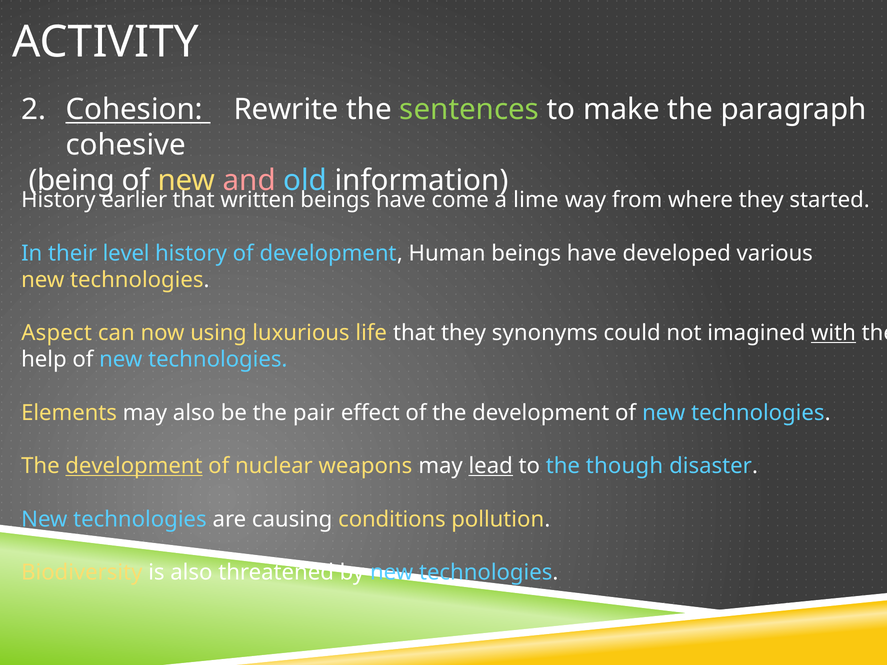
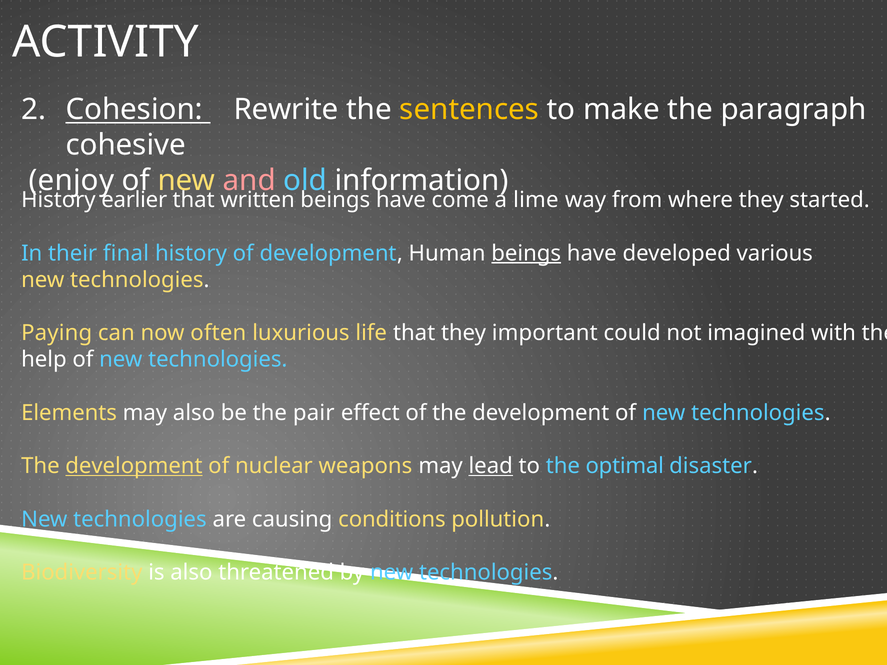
sentences colour: light green -> yellow
being: being -> enjoy
level: level -> final
beings at (526, 253) underline: none -> present
Aspect: Aspect -> Paying
using: using -> often
synonyms: synonyms -> important
with underline: present -> none
though: though -> optimal
